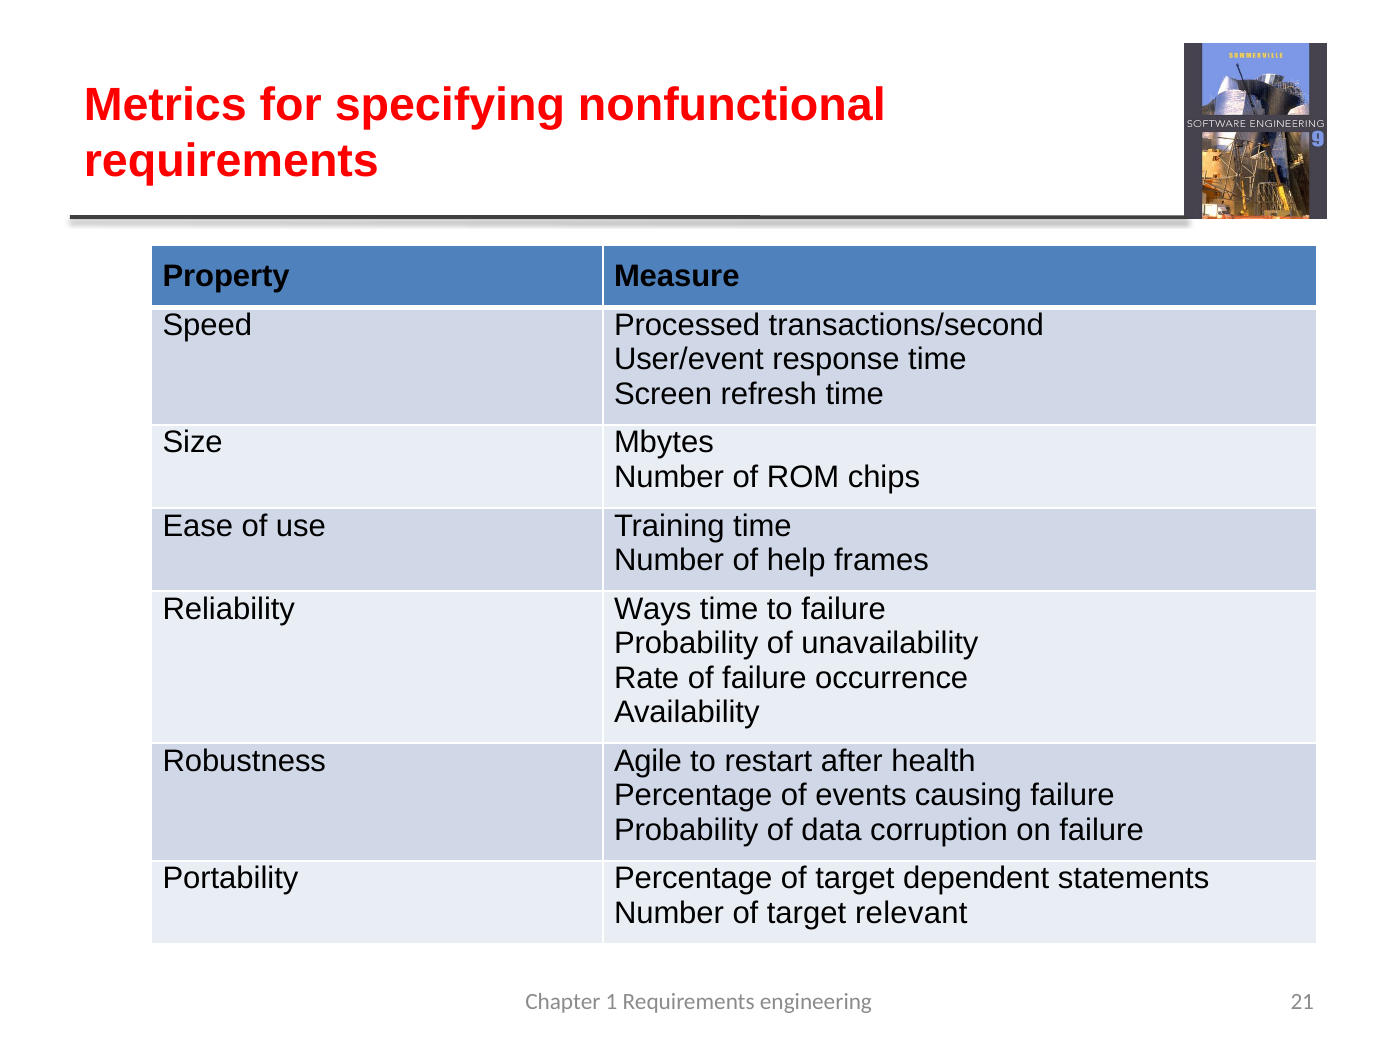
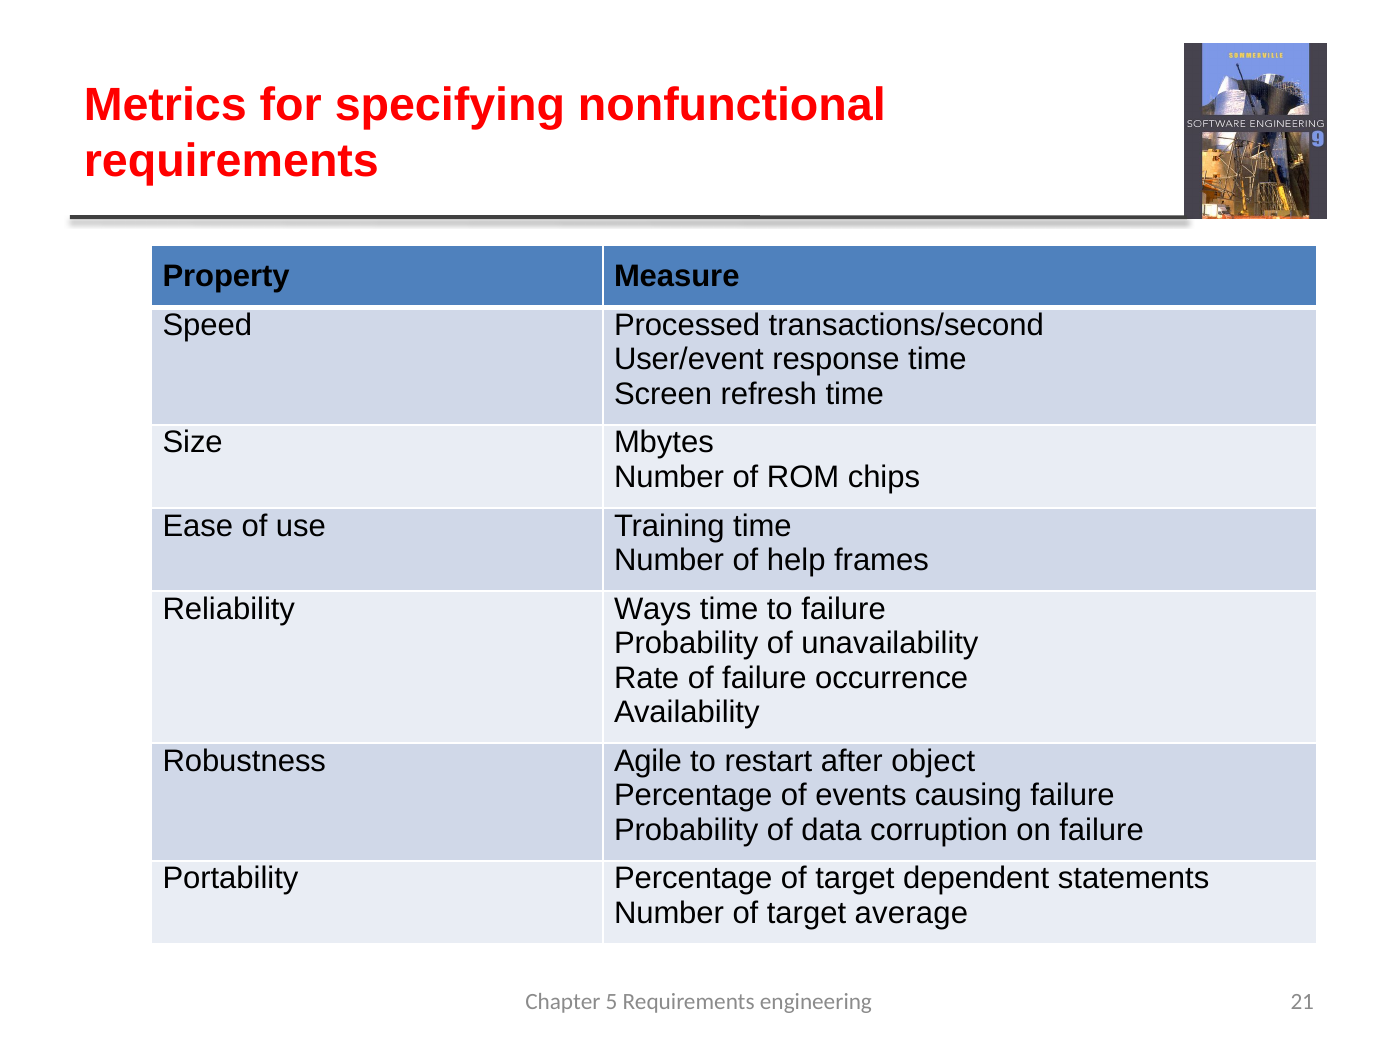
health: health -> object
relevant: relevant -> average
1: 1 -> 5
